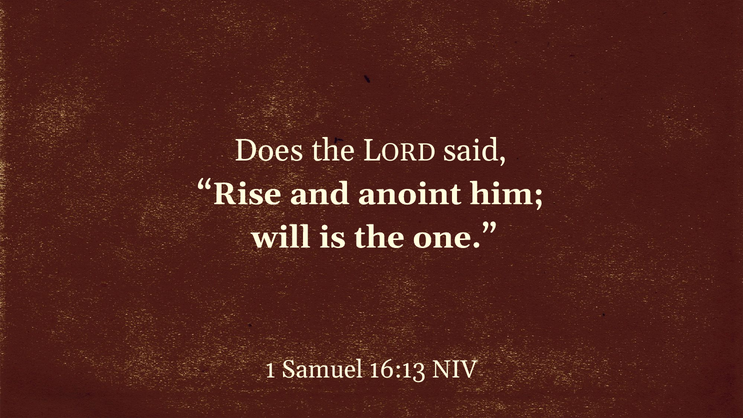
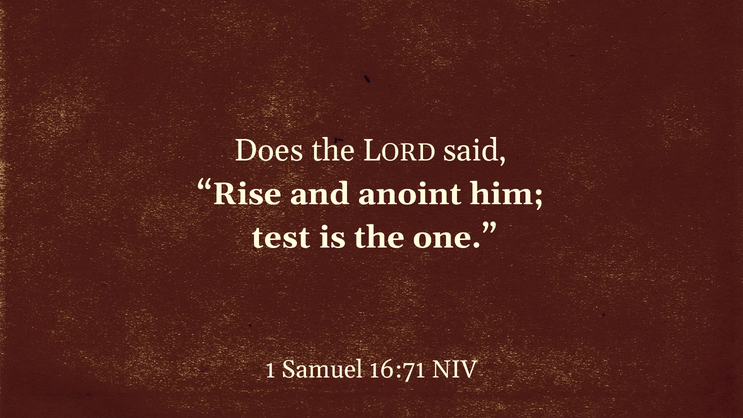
will: will -> test
16:13: 16:13 -> 16:71
